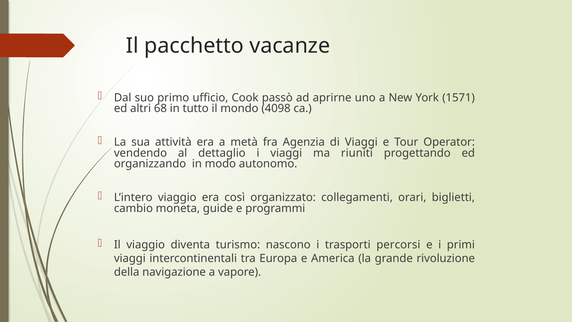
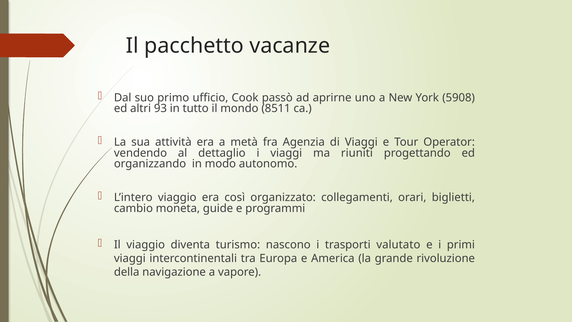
1571: 1571 -> 5908
68: 68 -> 93
4098: 4098 -> 8511
percorsi: percorsi -> valutato
